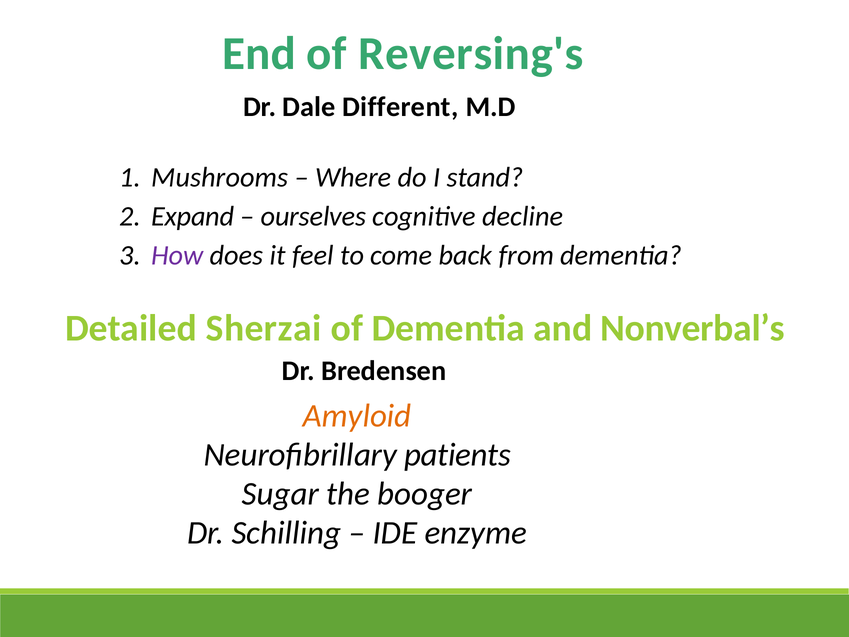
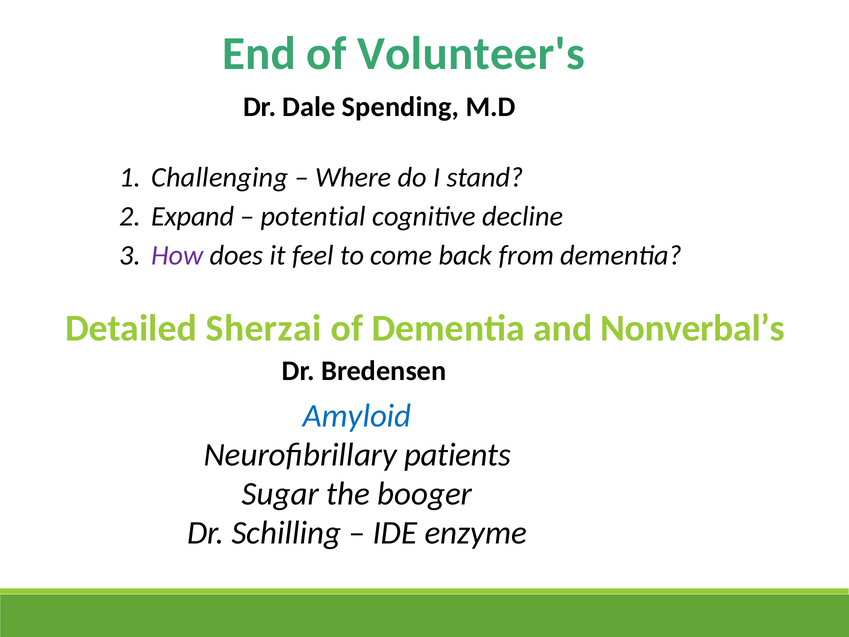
Reversing's: Reversing's -> Volunteer's
Different: Different -> Spending
Mushrooms: Mushrooms -> Challenging
ourselves: ourselves -> potential
Amyloid colour: orange -> blue
